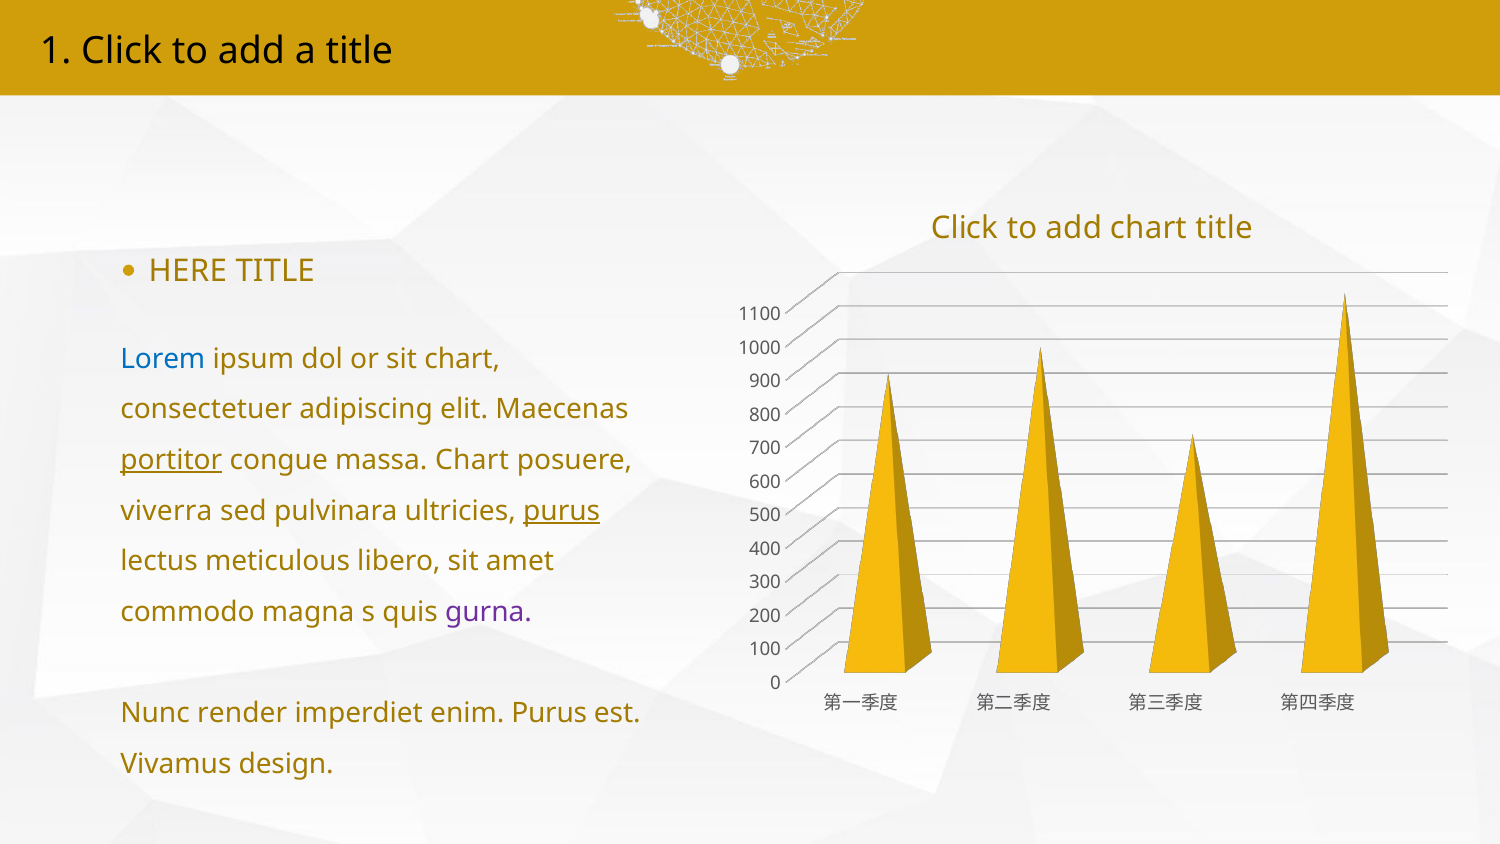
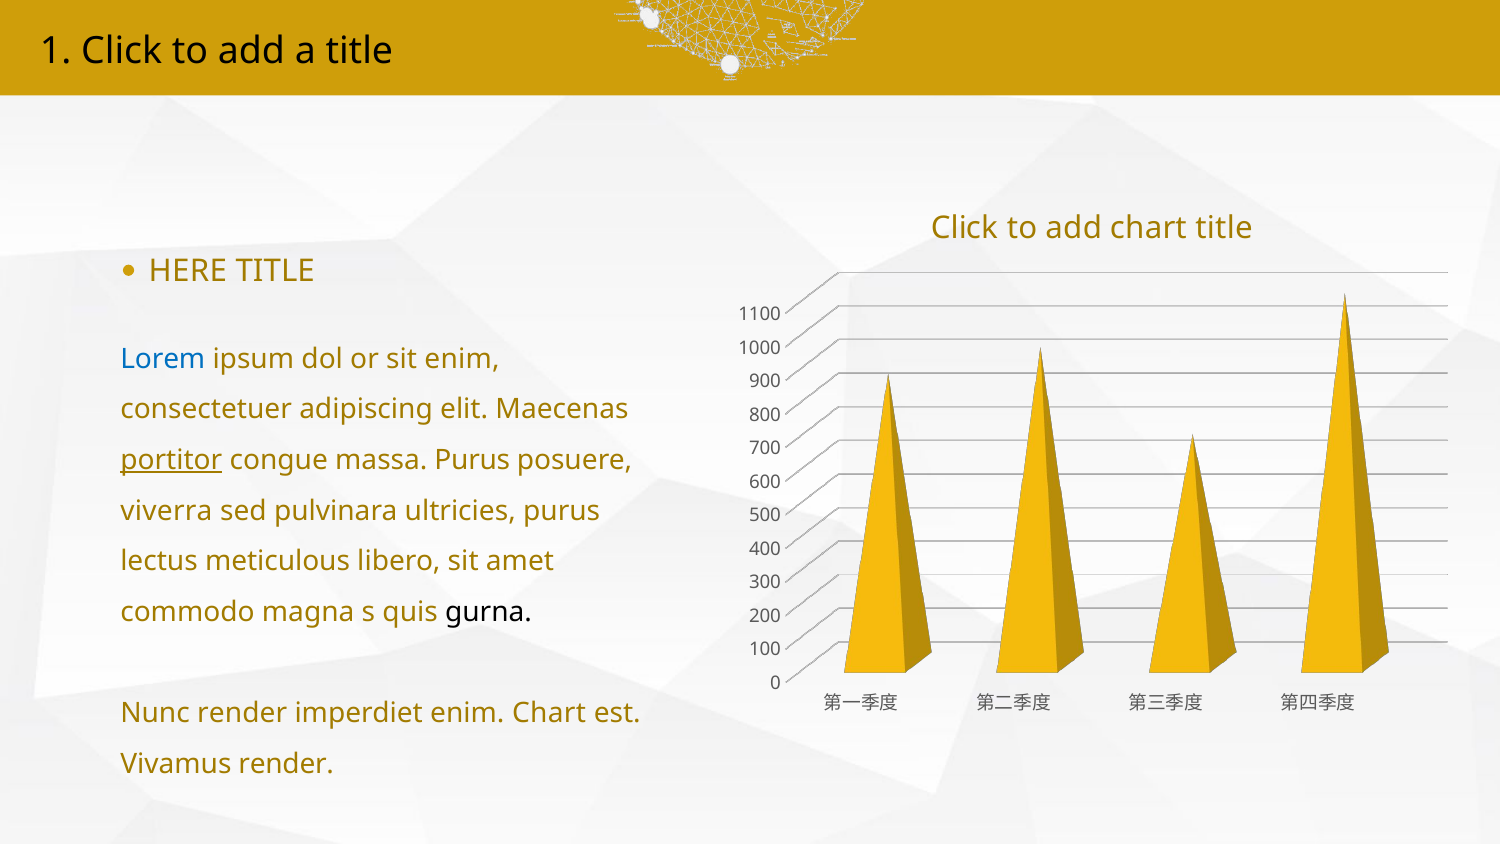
sit chart: chart -> enim
massa Chart: Chart -> Purus
purus at (562, 511) underline: present -> none
gurna colour: purple -> black
enim Purus: Purus -> Chart
Vivamus design: design -> render
